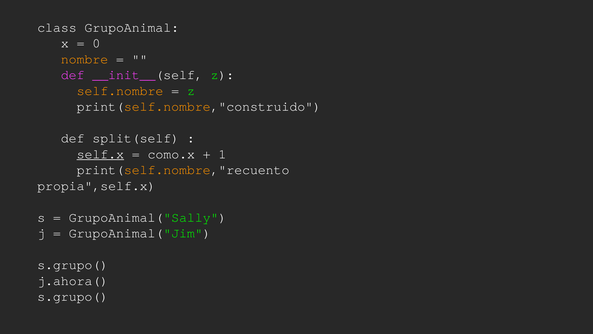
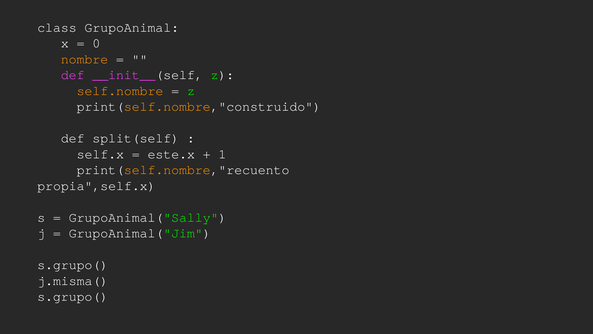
self.x underline: present -> none
como.x: como.x -> este.x
j.ahora(: j.ahora( -> j.misma(
